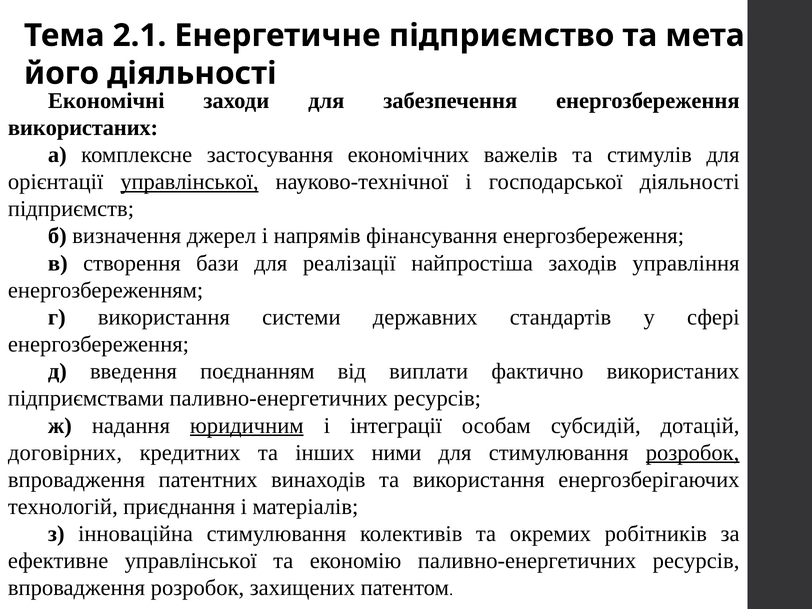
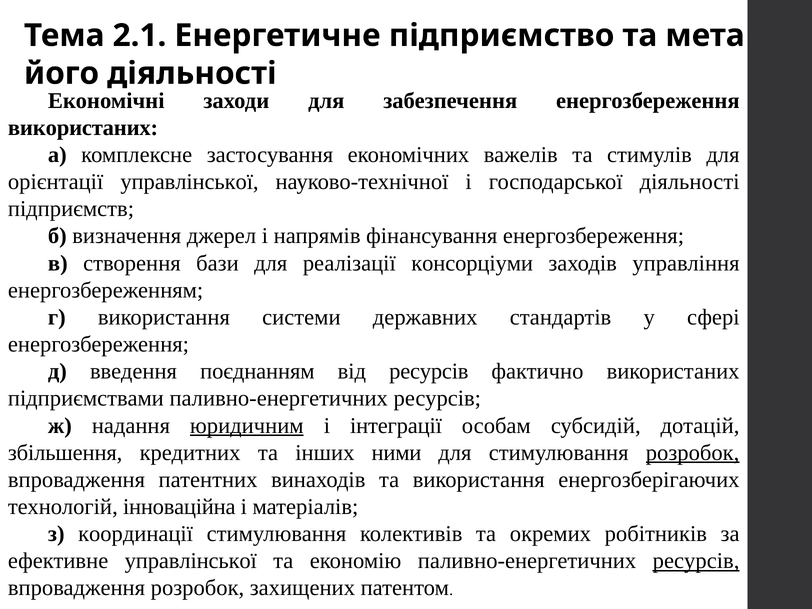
управлінської at (189, 182) underline: present -> none
найпростіша: найпростіша -> консорціуми
від виплати: виплати -> ресурсів
договірних: договірних -> збільшення
приєднання: приєднання -> інноваційна
інноваційна: інноваційна -> координації
ресурсів at (696, 561) underline: none -> present
